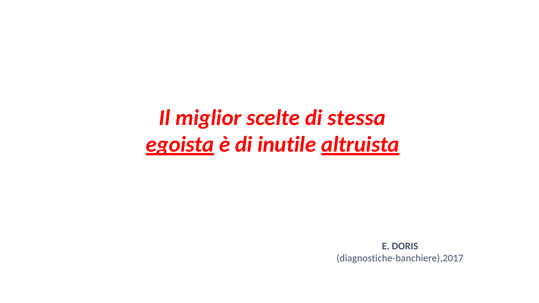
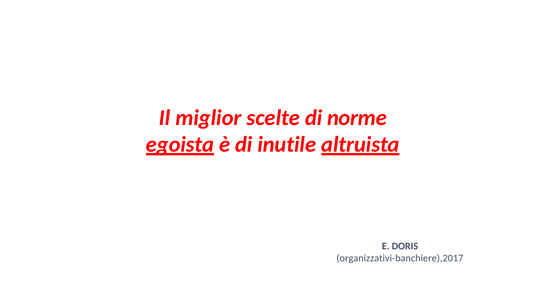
stessa: stessa -> norme
diagnostiche-banchiere),2017: diagnostiche-banchiere),2017 -> organizzativi-banchiere),2017
